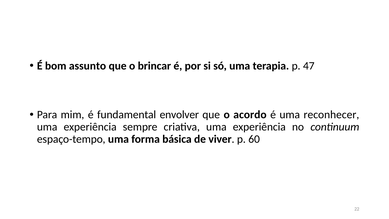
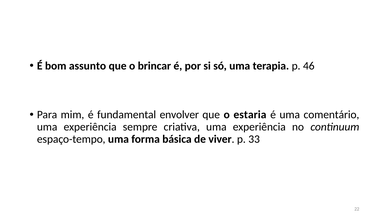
47: 47 -> 46
acordo: acordo -> estaria
reconhecer: reconhecer -> comentário
60: 60 -> 33
